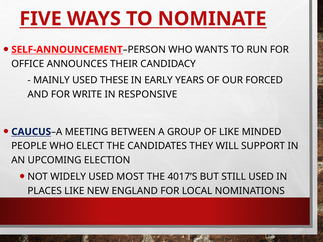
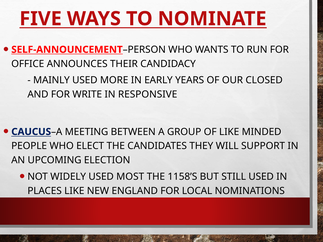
THESE: THESE -> MORE
FORCED: FORCED -> CLOSED
4017’S: 4017’S -> 1158’S
